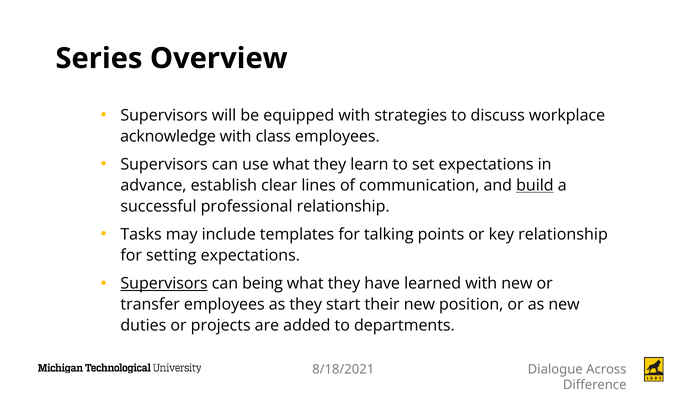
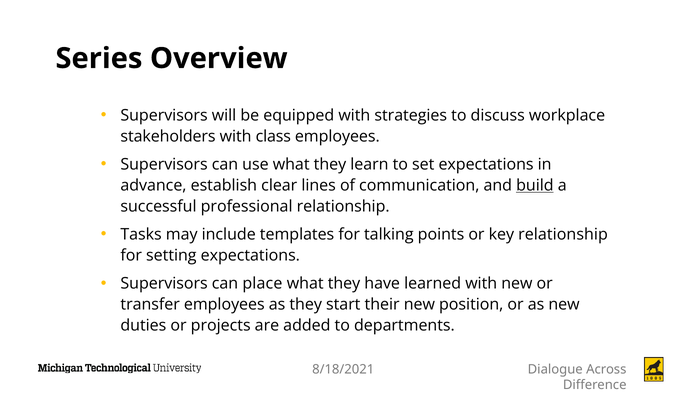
acknowledge: acknowledge -> stakeholders
Supervisors at (164, 284) underline: present -> none
being: being -> place
